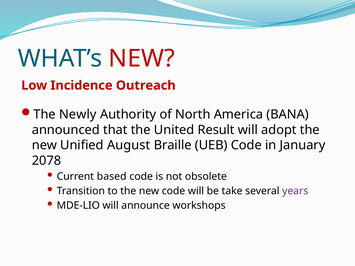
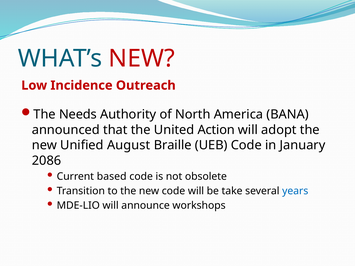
Newly: Newly -> Needs
Result: Result -> Action
2078: 2078 -> 2086
years colour: purple -> blue
